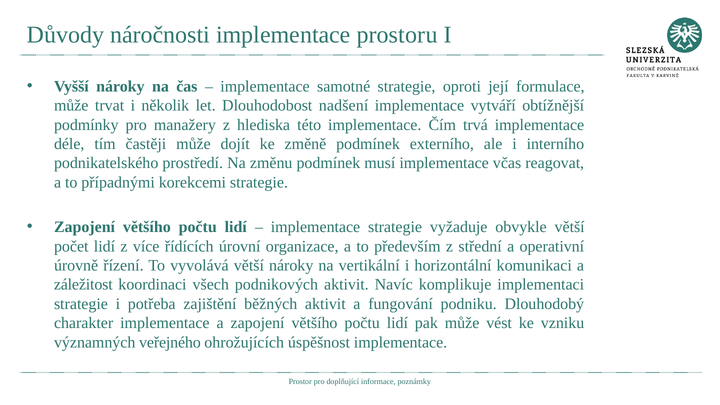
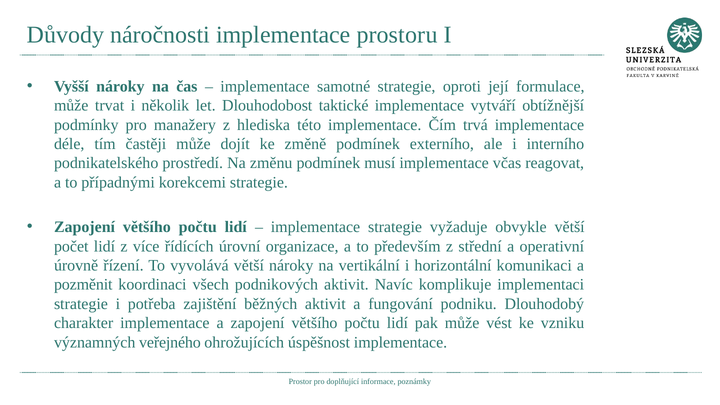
nadšení: nadšení -> taktické
záležitost: záležitost -> pozměnit
